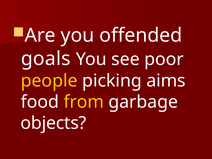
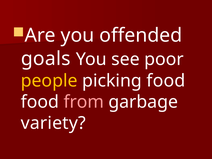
picking aims: aims -> food
from colour: yellow -> pink
objects: objects -> variety
